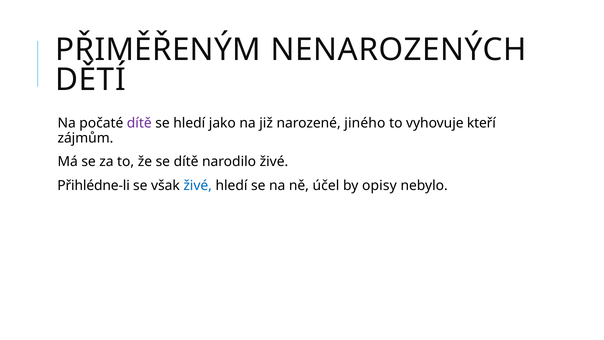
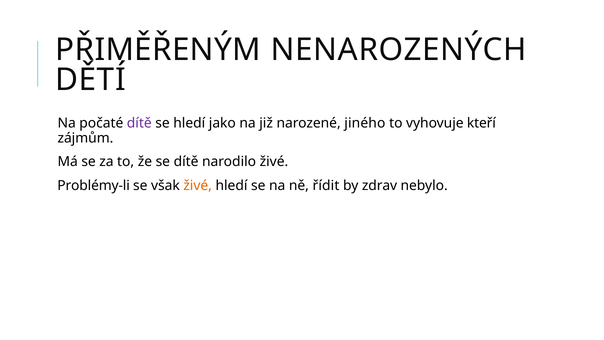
Přihlédne-li: Přihlédne-li -> Problémy-li
živé at (198, 185) colour: blue -> orange
účel: účel -> řídit
opisy: opisy -> zdrav
